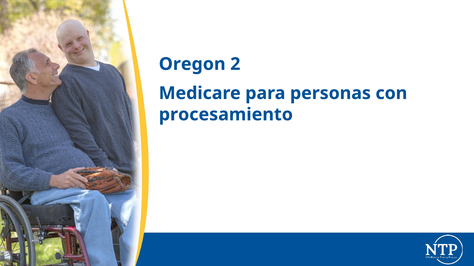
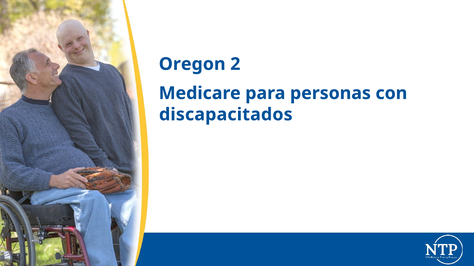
procesamiento: procesamiento -> discapacitados
